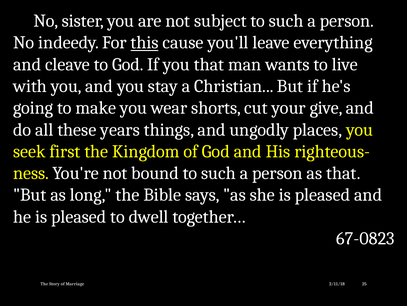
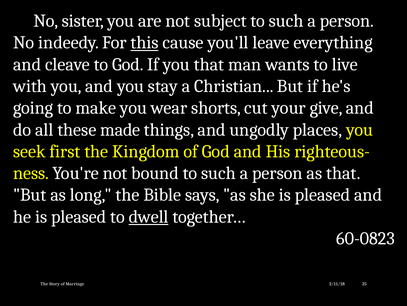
years: years -> made
dwell underline: none -> present
67-0823: 67-0823 -> 60-0823
